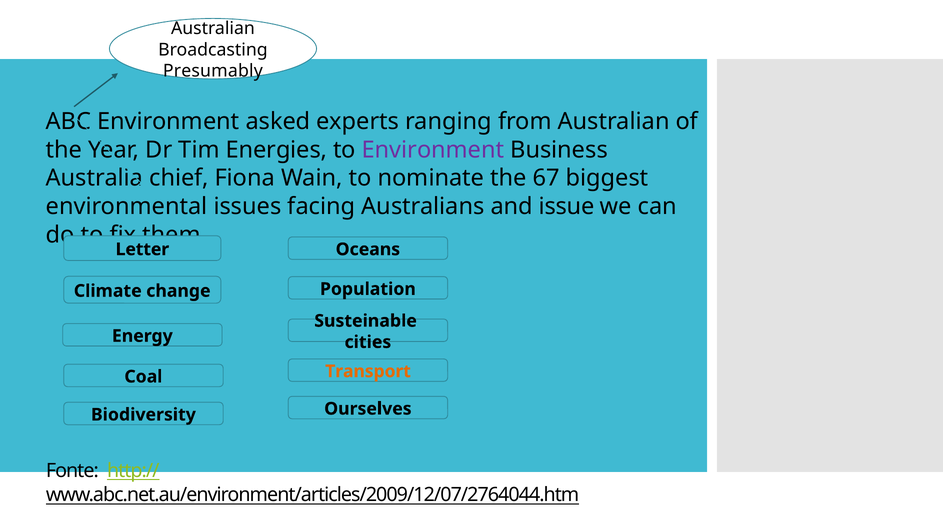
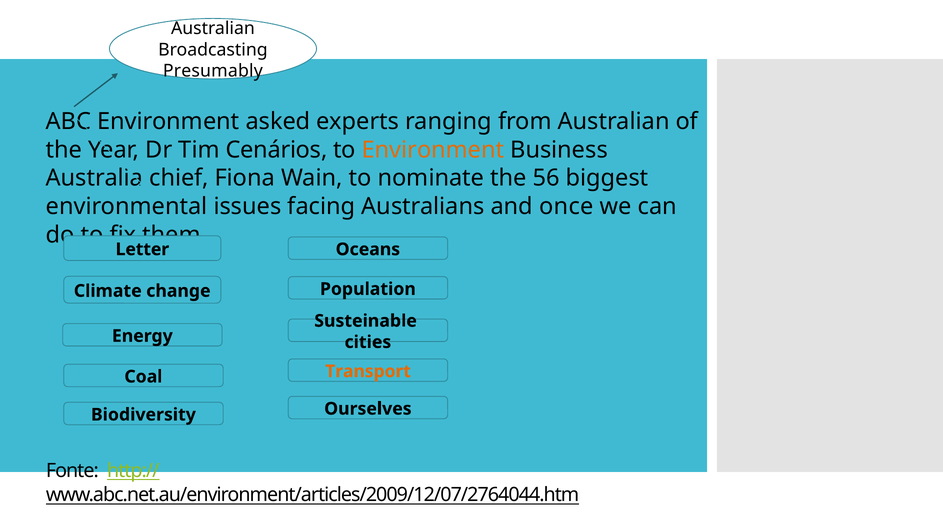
Energies: Energies -> Cenários
Environment at (433, 150) colour: purple -> orange
67: 67 -> 56
issue: issue -> once
